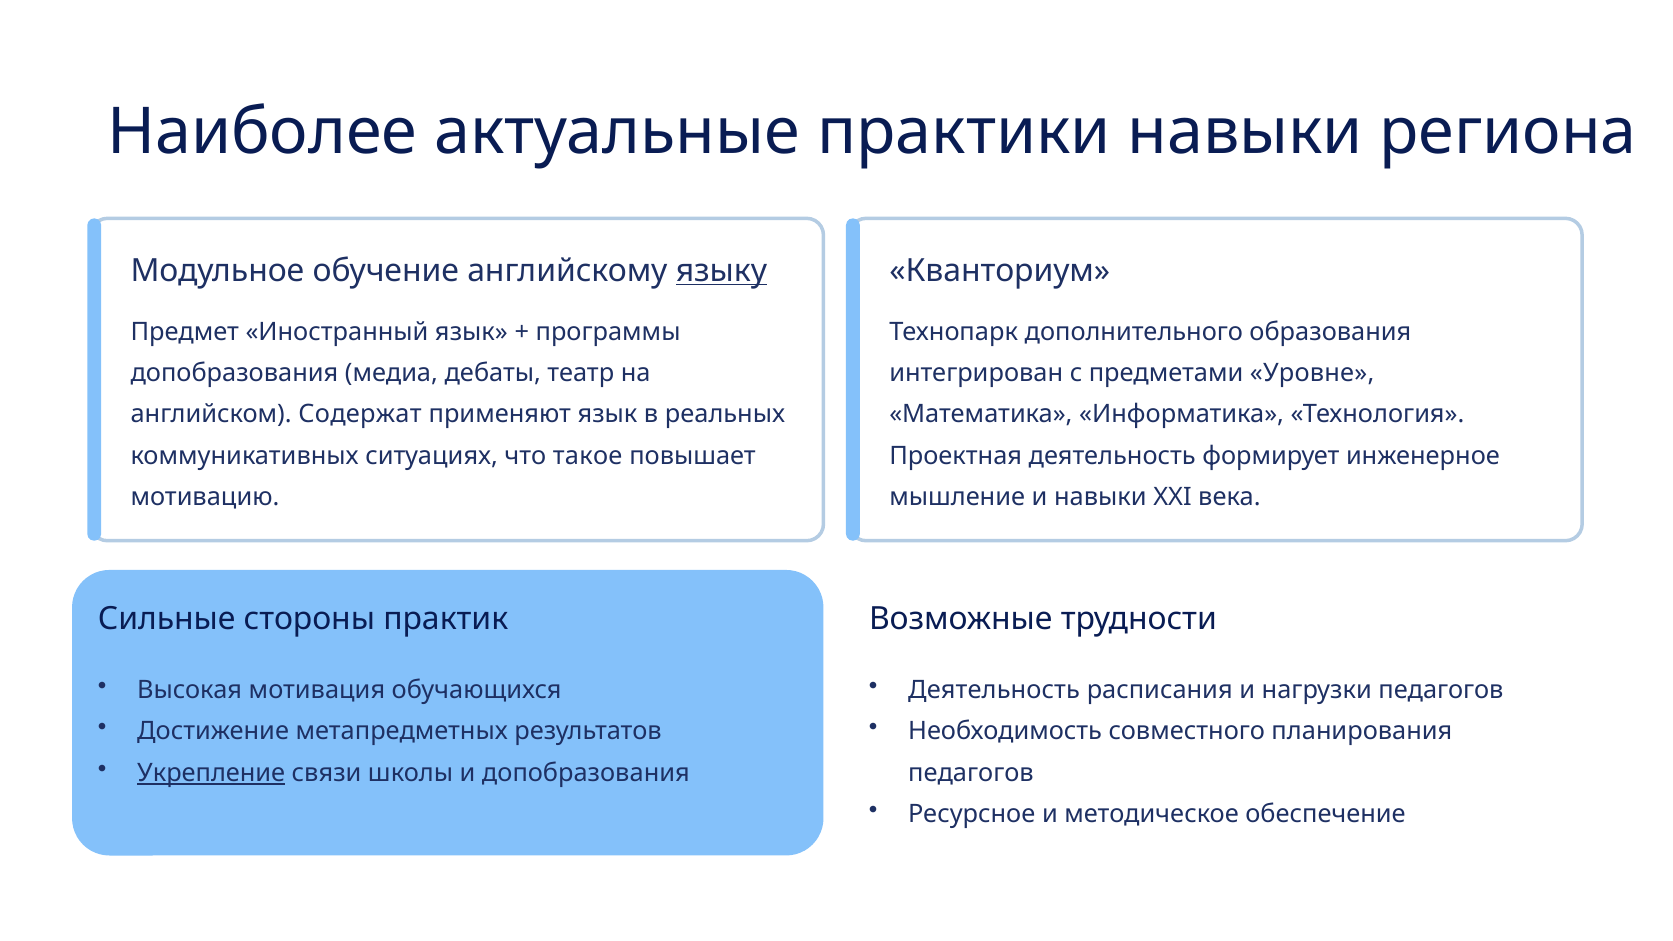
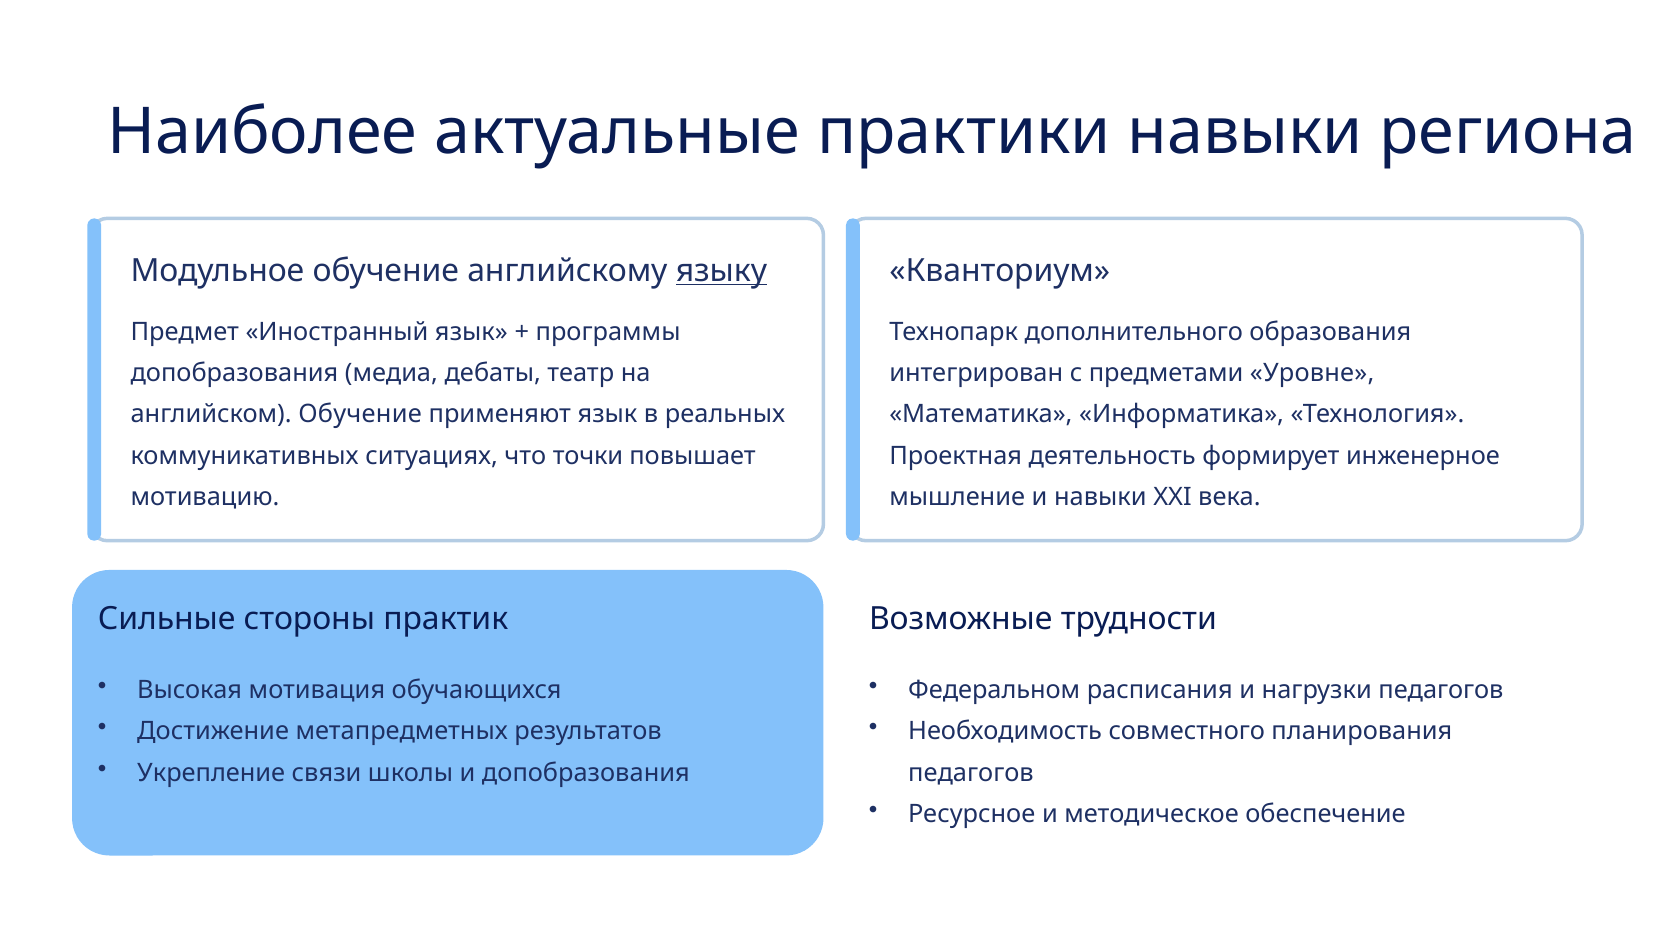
английском Содержат: Содержат -> Обучение
такое: такое -> точки
Деятельность at (994, 690): Деятельность -> Федеральном
Укрепление underline: present -> none
